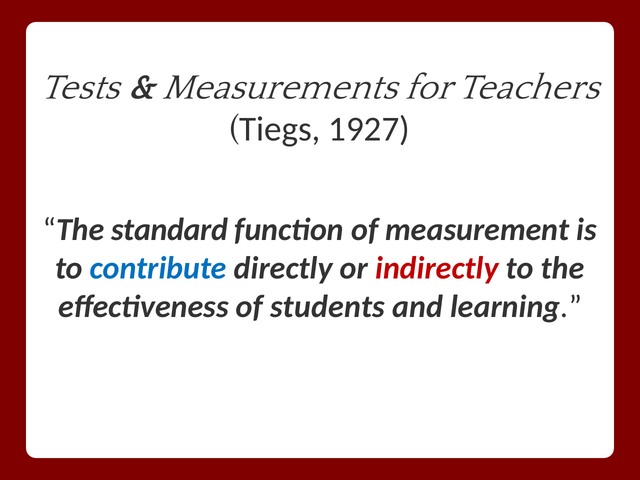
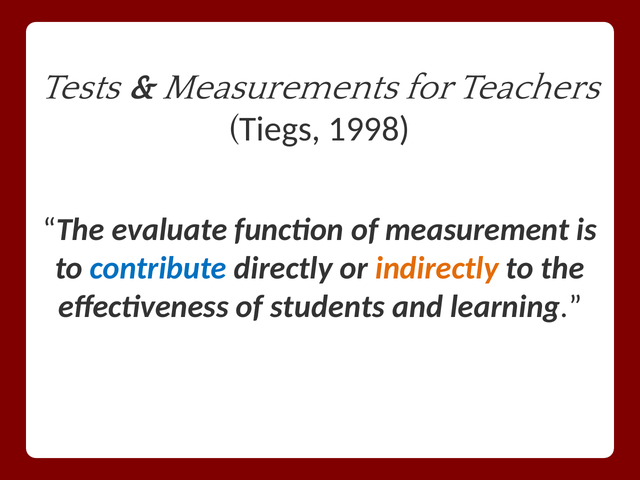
1927: 1927 -> 1998
standard: standard -> evaluate
indirectly colour: red -> orange
